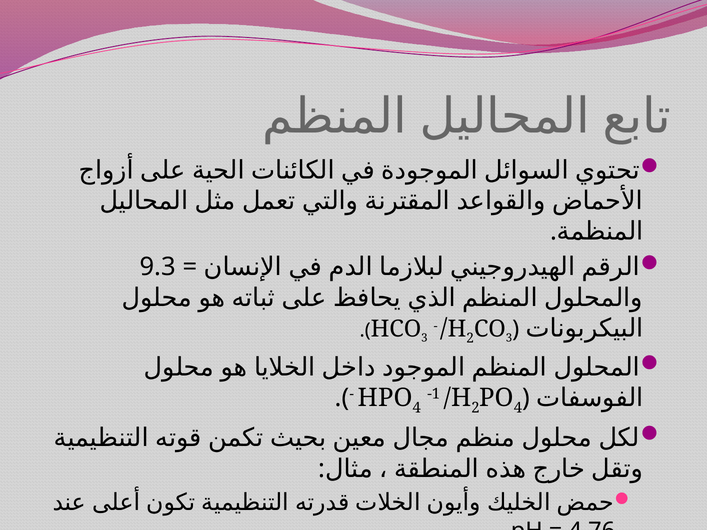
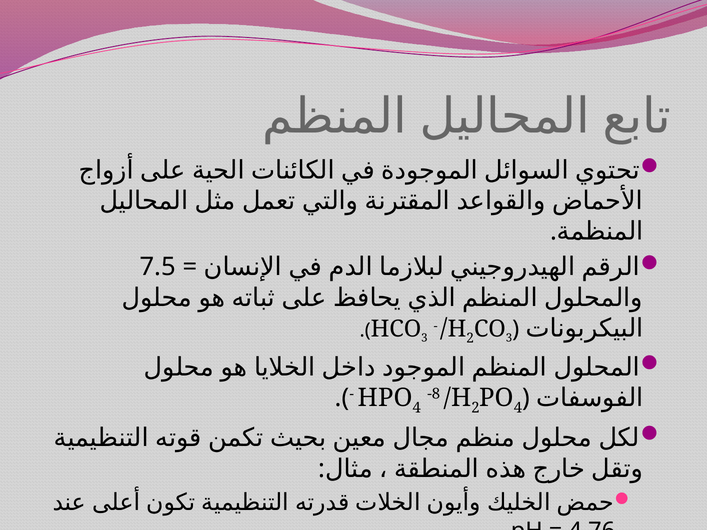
9.3: 9.3 -> 7.5
-1: -1 -> -8
